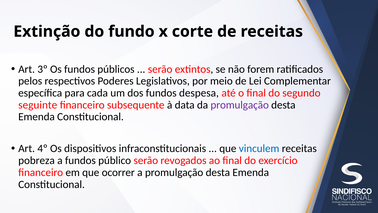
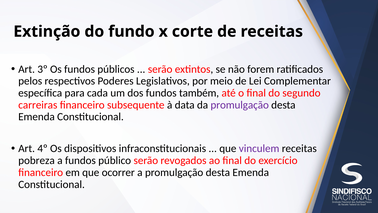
despesa: despesa -> também
seguinte: seguinte -> carreiras
vinculem colour: blue -> purple
